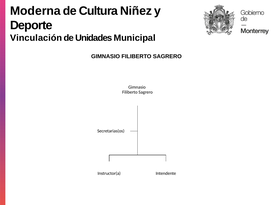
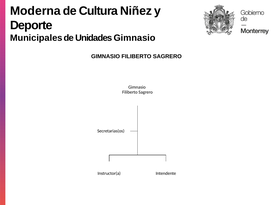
Vinculación: Vinculación -> Municipales
Unidades Municipal: Municipal -> Gimnasio
